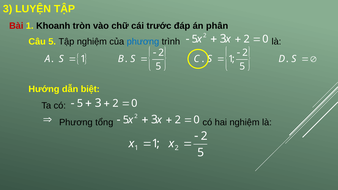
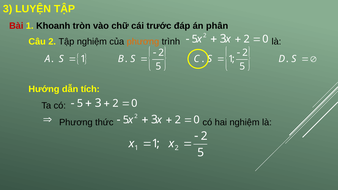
Câu 5: 5 -> 2
phương at (143, 42) colour: blue -> orange
biệt: biệt -> tích
tổng: tổng -> thức
